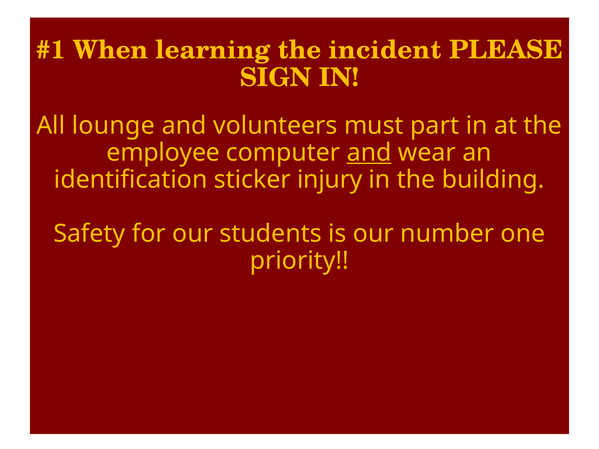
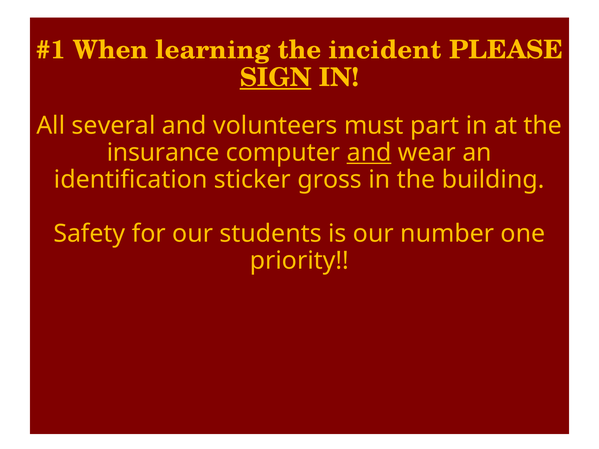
SIGN underline: none -> present
lounge: lounge -> several
employee: employee -> insurance
injury: injury -> gross
